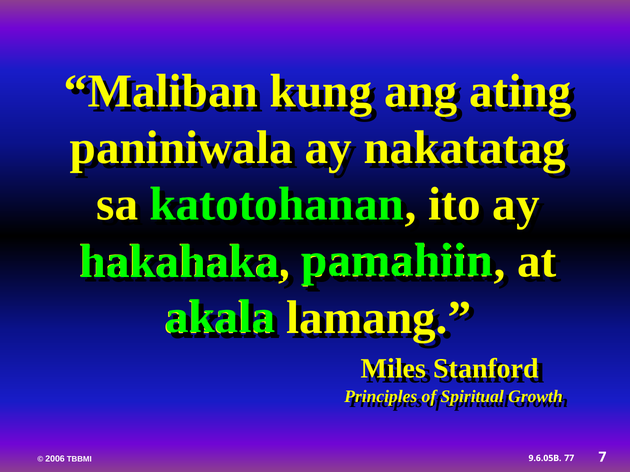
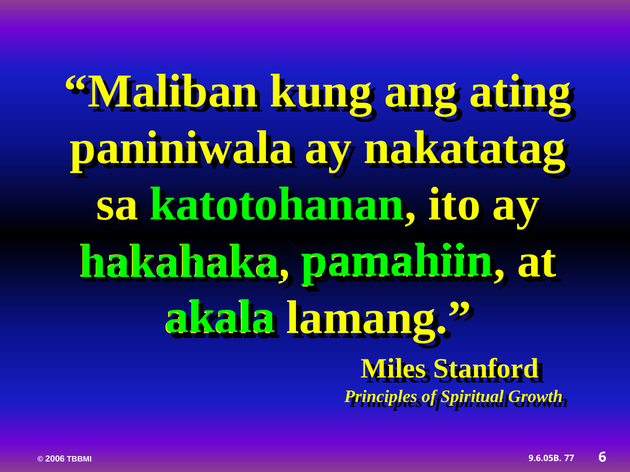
7: 7 -> 6
